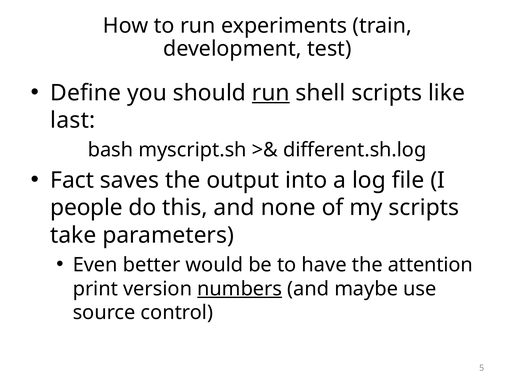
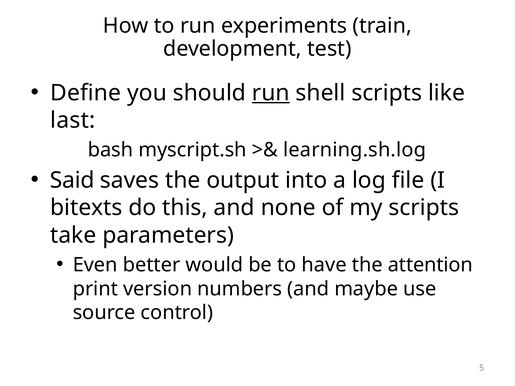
different.sh.log: different.sh.log -> learning.sh.log
Fact: Fact -> Said
people: people -> bitexts
numbers underline: present -> none
